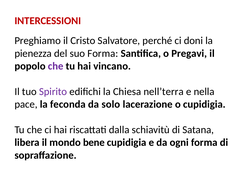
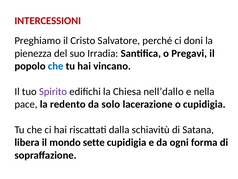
suo Forma: Forma -> Irradia
che at (56, 66) colour: purple -> blue
nell’terra: nell’terra -> nell’dallo
feconda: feconda -> redento
bene: bene -> sette
